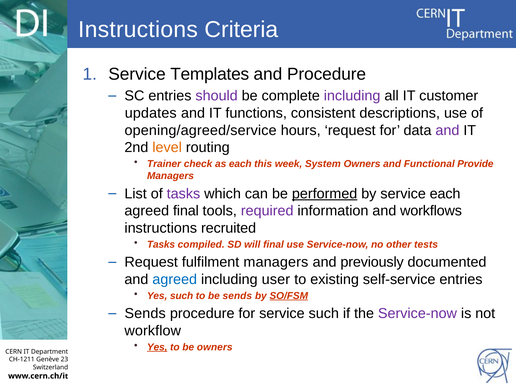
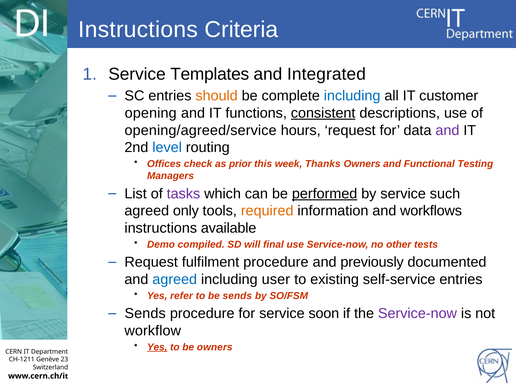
and Procedure: Procedure -> Integrated
should colour: purple -> orange
including at (352, 96) colour: purple -> blue
updates: updates -> opening
consistent underline: none -> present
level colour: orange -> blue
Trainer: Trainer -> Offices
as each: each -> prior
System: System -> Thanks
Provide: Provide -> Testing
service each: each -> such
agreed final: final -> only
required colour: purple -> orange
recruited: recruited -> available
Tasks at (161, 244): Tasks -> Demo
fulfilment managers: managers -> procedure
Yes such: such -> refer
SO/FSM underline: present -> none
service such: such -> soon
